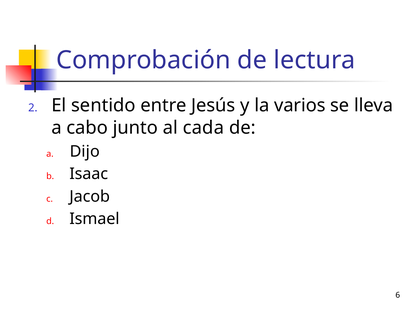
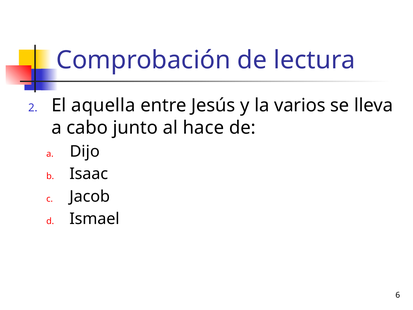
sentido: sentido -> aquella
cada: cada -> hace
